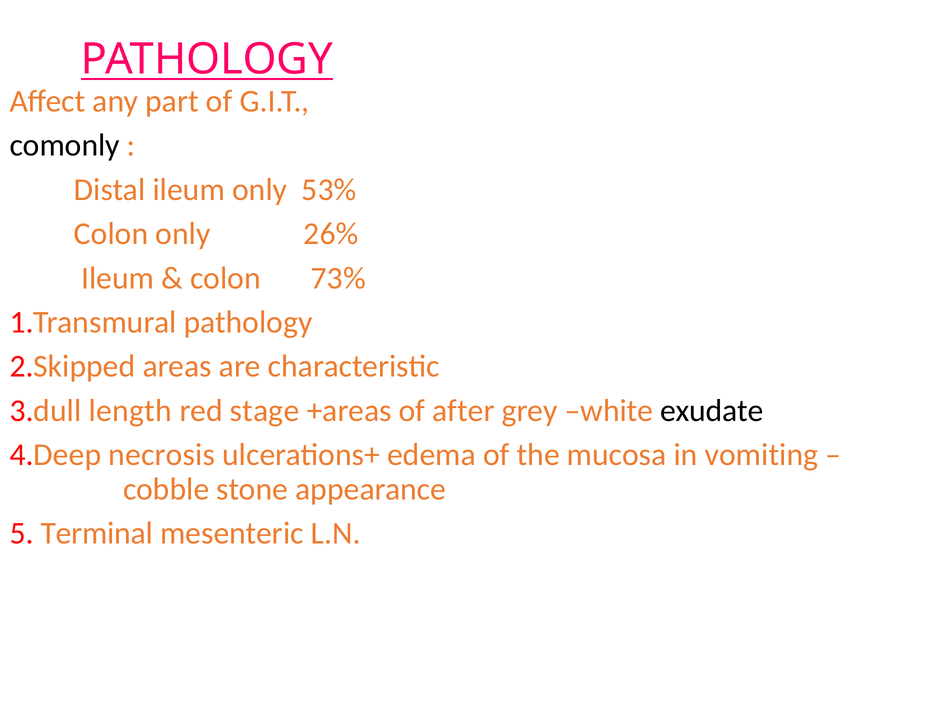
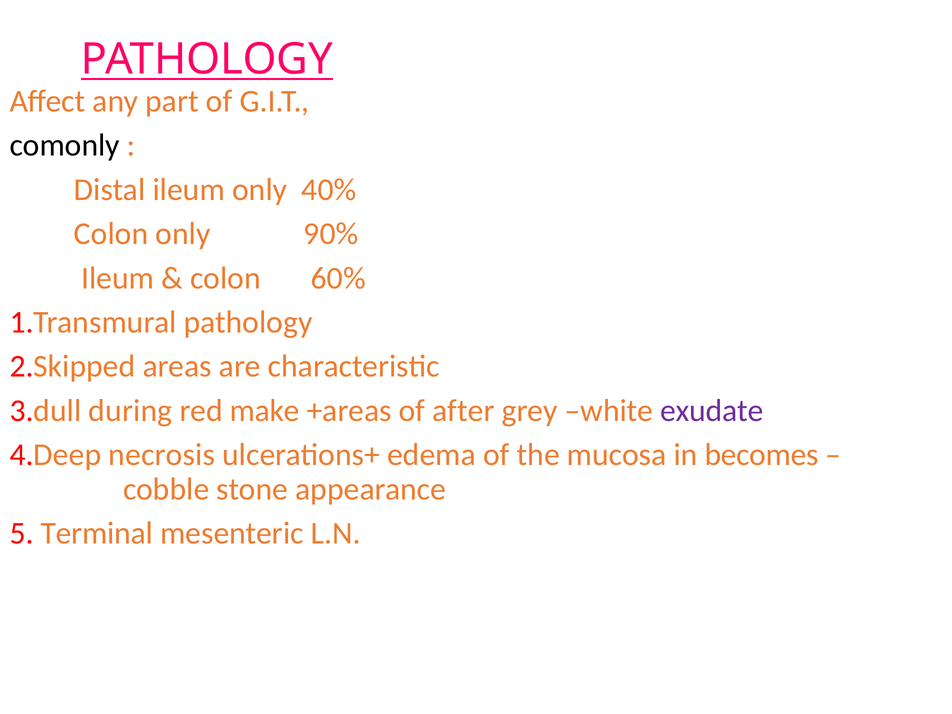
53%: 53% -> 40%
26%: 26% -> 90%
73%: 73% -> 60%
length: length -> during
stage: stage -> make
exudate colour: black -> purple
vomiting: vomiting -> becomes
